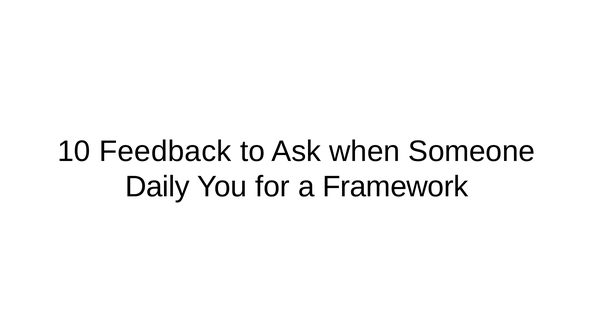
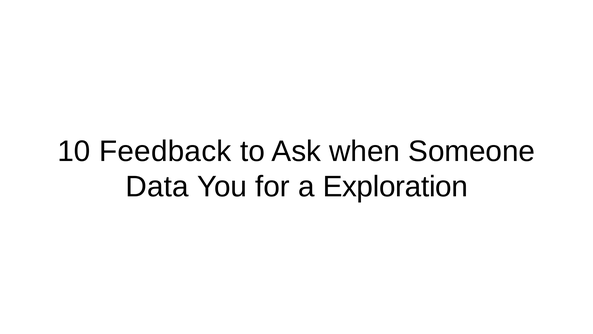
Daily: Daily -> Data
Framework: Framework -> Exploration
